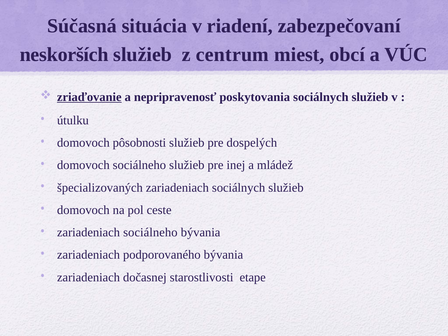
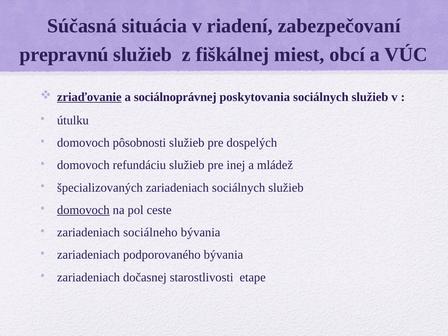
neskorších: neskorších -> prepravnú
centrum: centrum -> fiškálnej
nepripravenosť: nepripravenosť -> sociálnoprávnej
domovoch sociálneho: sociálneho -> refundáciu
domovoch at (83, 210) underline: none -> present
